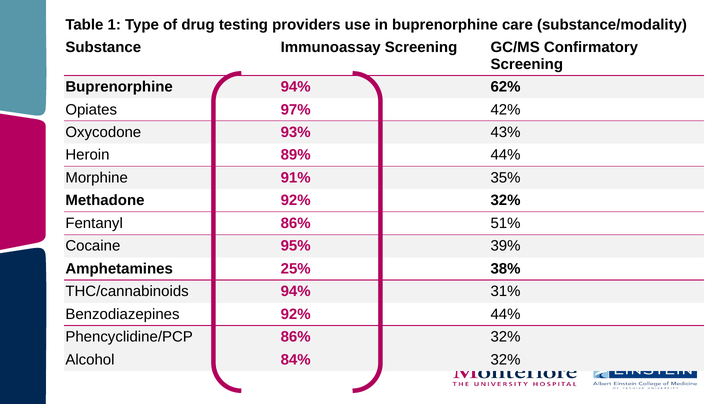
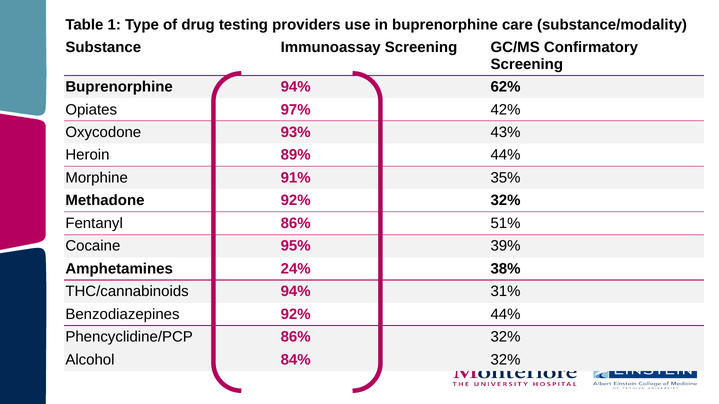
25%: 25% -> 24%
